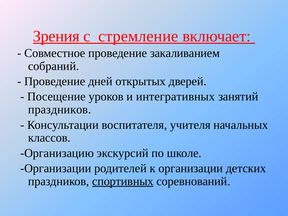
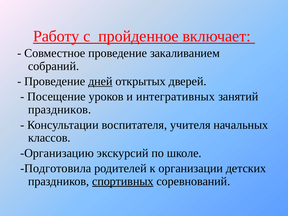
Зрения: Зрения -> Работу
стремление: стремление -> пройденное
дней underline: none -> present
Организации at (56, 168): Организации -> Подготовила
